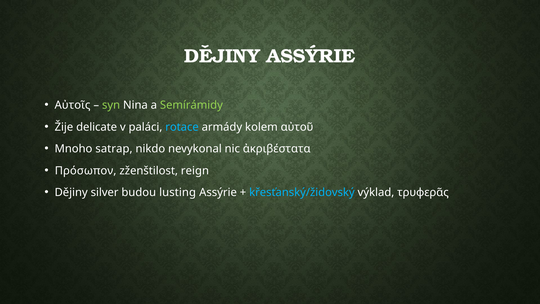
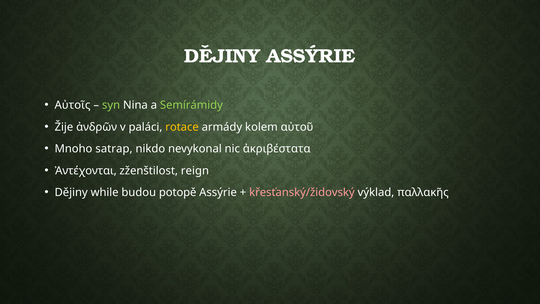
delicate: delicate -> ἀνδρῶν
rotace colour: light blue -> yellow
Πρόσωπον: Πρόσωπον -> Ἀντέχονται
silver: silver -> while
lusting: lusting -> potopě
křesťanský/židovský colour: light blue -> pink
τρυφερᾶς: τρυφερᾶς -> παλλακῆς
